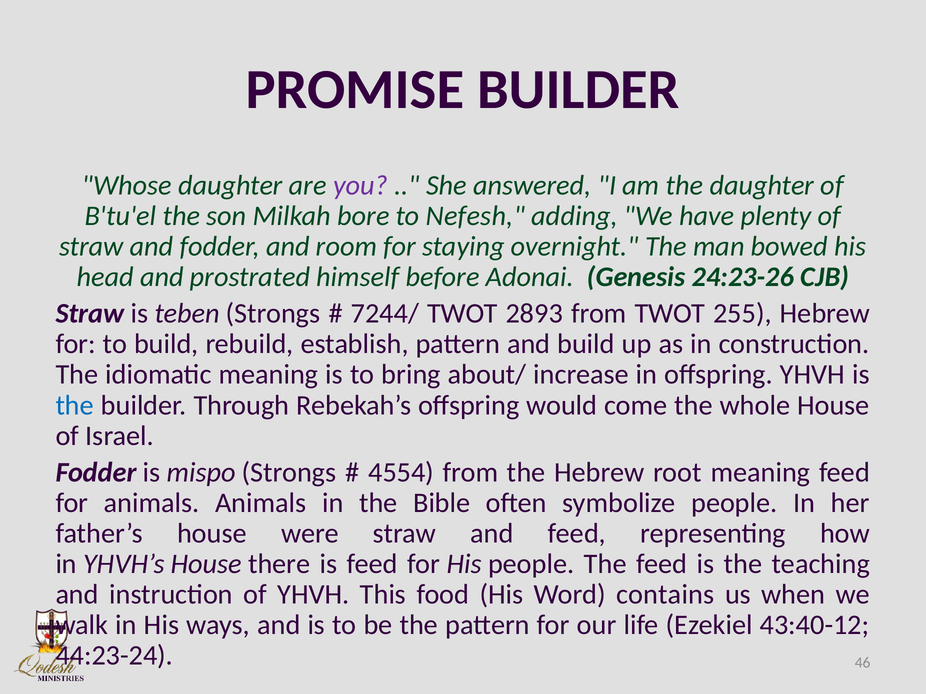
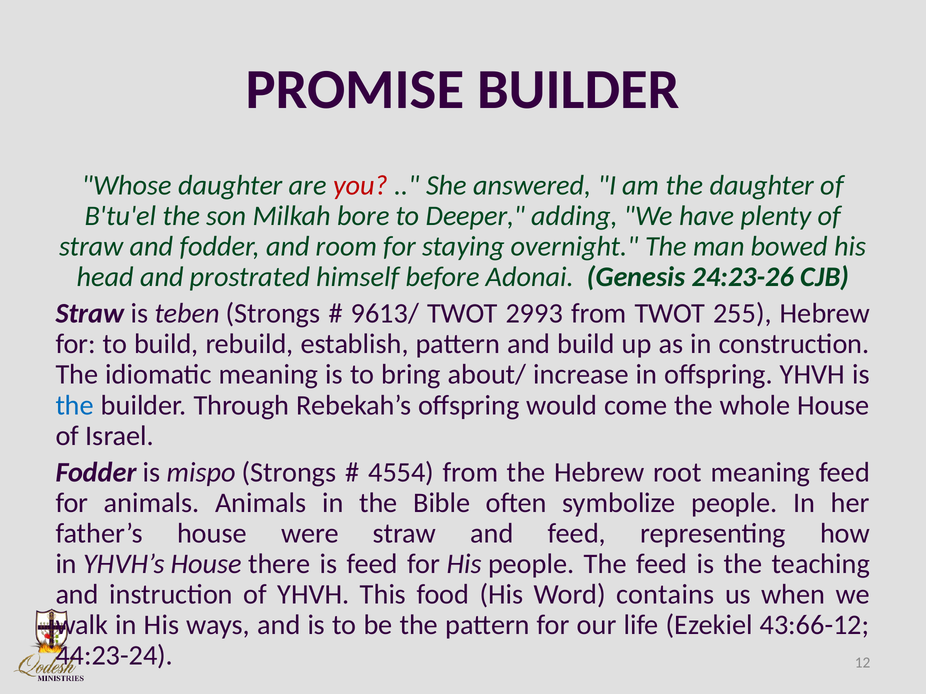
you colour: purple -> red
Nefesh: Nefesh -> Deeper
7244/: 7244/ -> 9613/
2893: 2893 -> 2993
43:40-12: 43:40-12 -> 43:66-12
46: 46 -> 12
